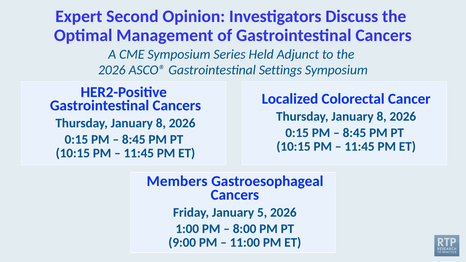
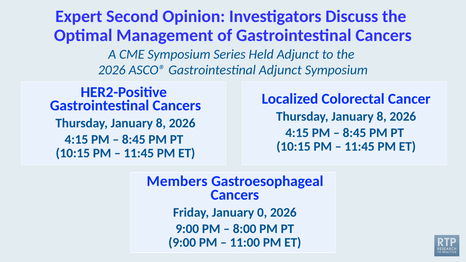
Gastrointestinal Settings: Settings -> Adjunct
0:15 at (297, 133): 0:15 -> 4:15
0:15 at (76, 140): 0:15 -> 4:15
5: 5 -> 0
1:00 at (187, 229): 1:00 -> 9:00
